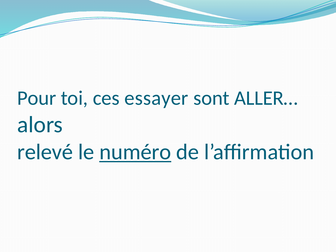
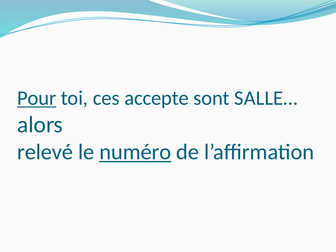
Pour underline: none -> present
essayer: essayer -> accepte
ALLER…: ALLER… -> SALLE…
